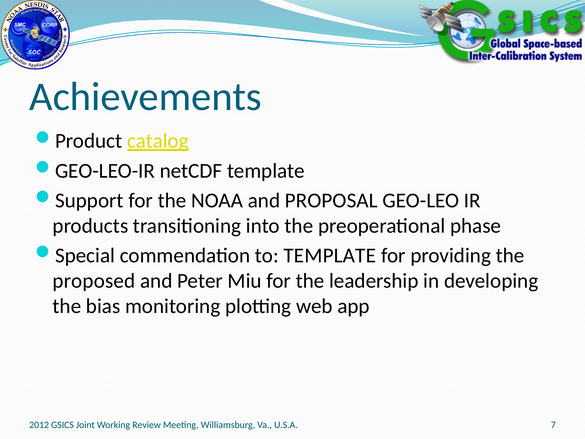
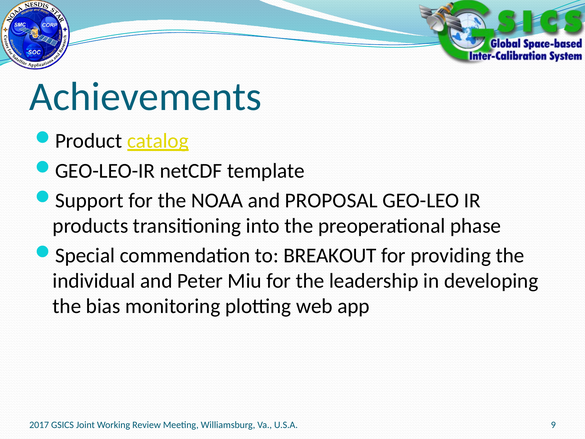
to TEMPLATE: TEMPLATE -> BREAKOUT
proposed: proposed -> individual
2012: 2012 -> 2017
7: 7 -> 9
